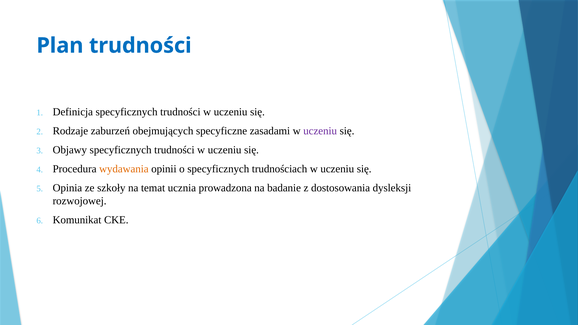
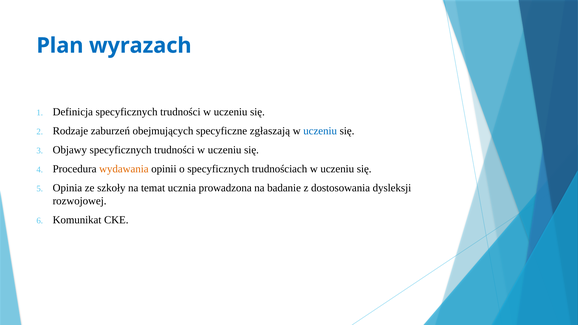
Plan trudności: trudności -> wyrazach
zasadami: zasadami -> zgłaszają
uczeniu at (320, 131) colour: purple -> blue
